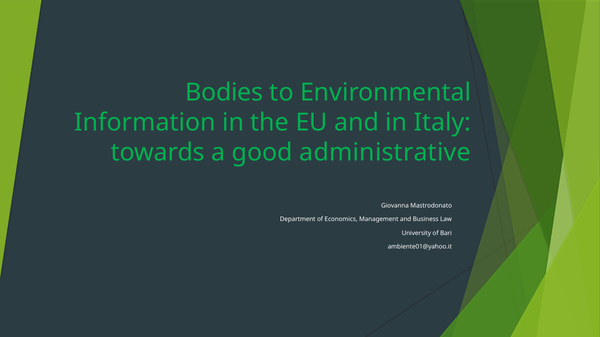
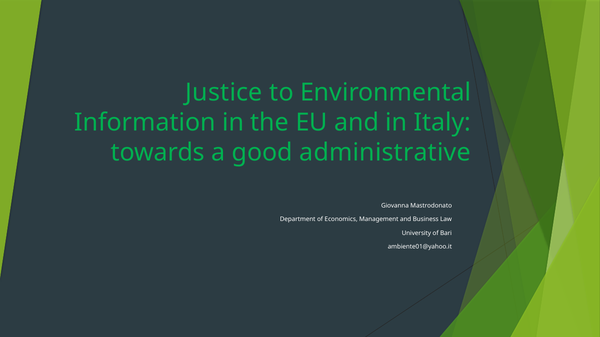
Bodies: Bodies -> Justice
